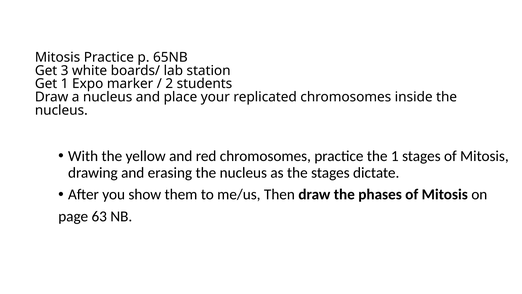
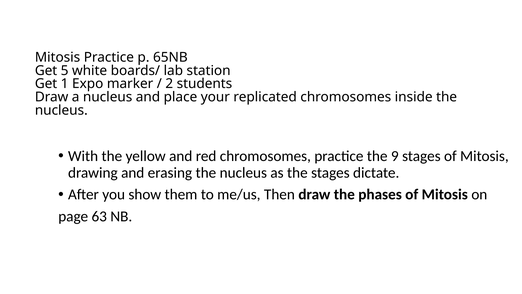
3: 3 -> 5
the 1: 1 -> 9
